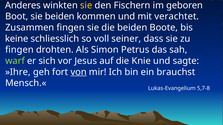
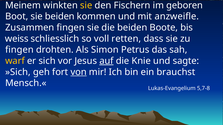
Anderes: Anderes -> Meinem
verachtet: verachtet -> anzweifle
keine: keine -> weiss
seiner: seiner -> retten
warf colour: light green -> yellow
auf underline: none -> present
»Ihre: »Ihre -> »Sich
